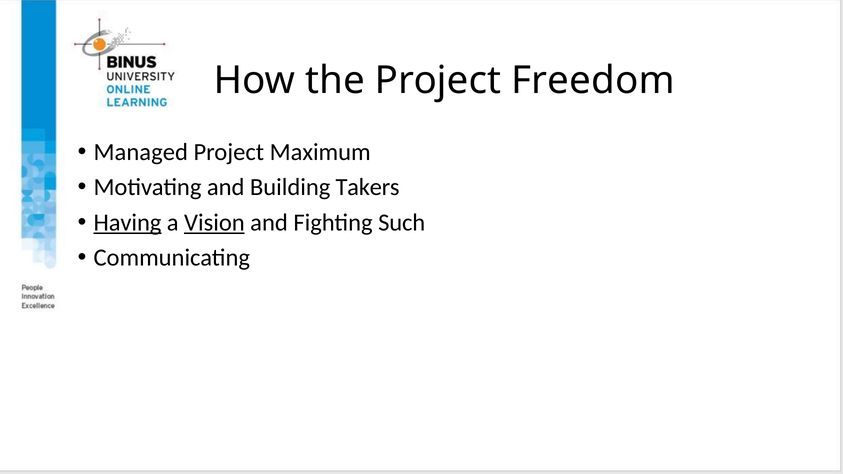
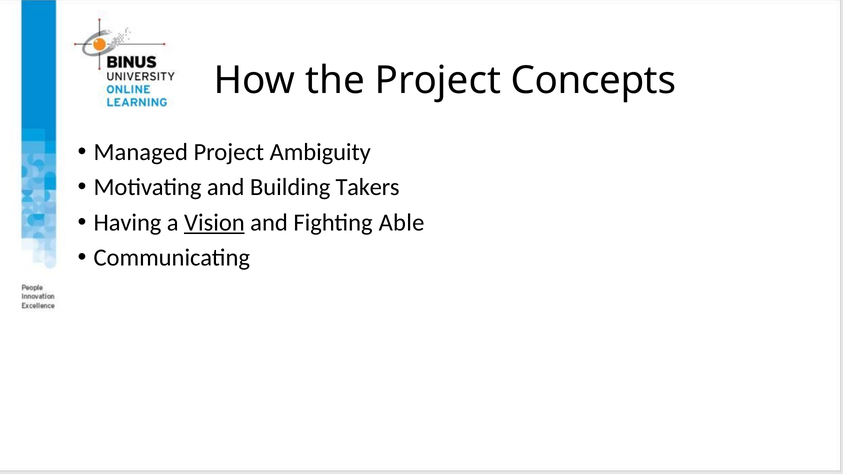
Freedom: Freedom -> Concepts
Maximum: Maximum -> Ambiguity
Having underline: present -> none
Such: Such -> Able
